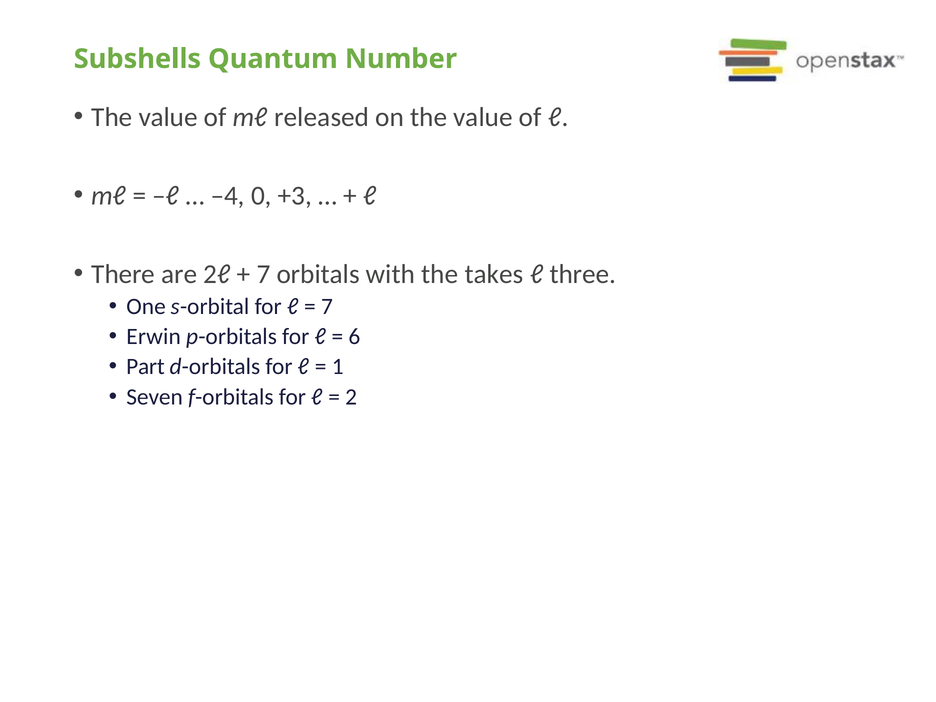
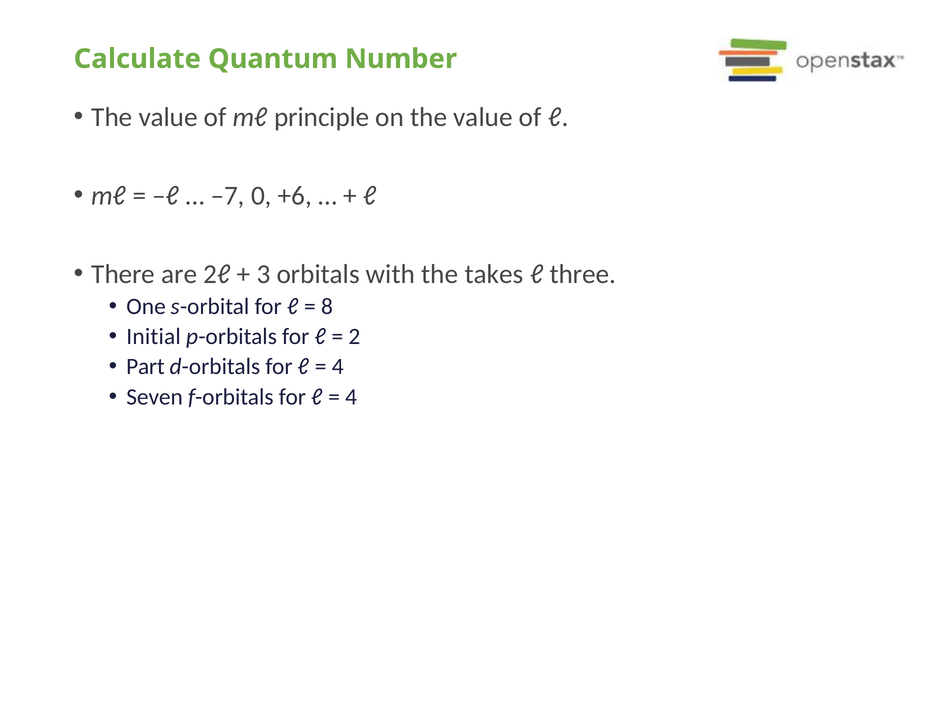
Subshells: Subshells -> Calculate
released: released -> principle
–4: –4 -> –7
+3: +3 -> +6
7 at (263, 274): 7 -> 3
7 at (327, 306): 7 -> 8
Erwin: Erwin -> Initial
6: 6 -> 2
1 at (338, 367): 1 -> 4
2 at (351, 397): 2 -> 4
